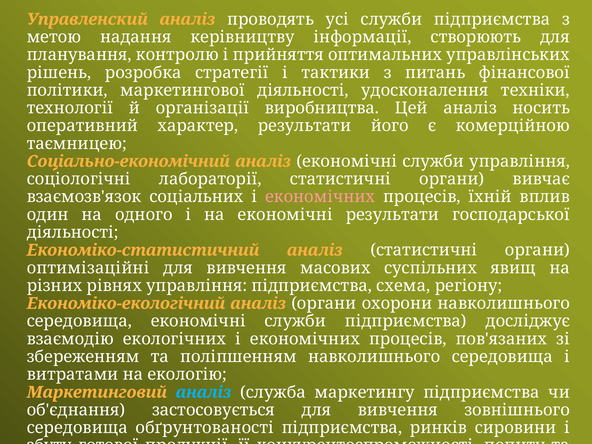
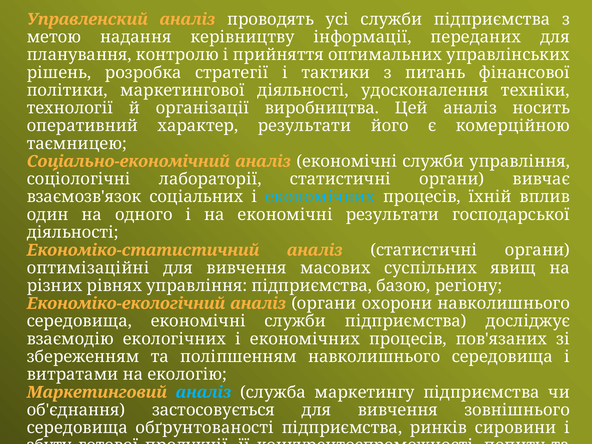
створюють: створюють -> переданих
економічних at (320, 197) colour: pink -> light blue
схема: схема -> базою
